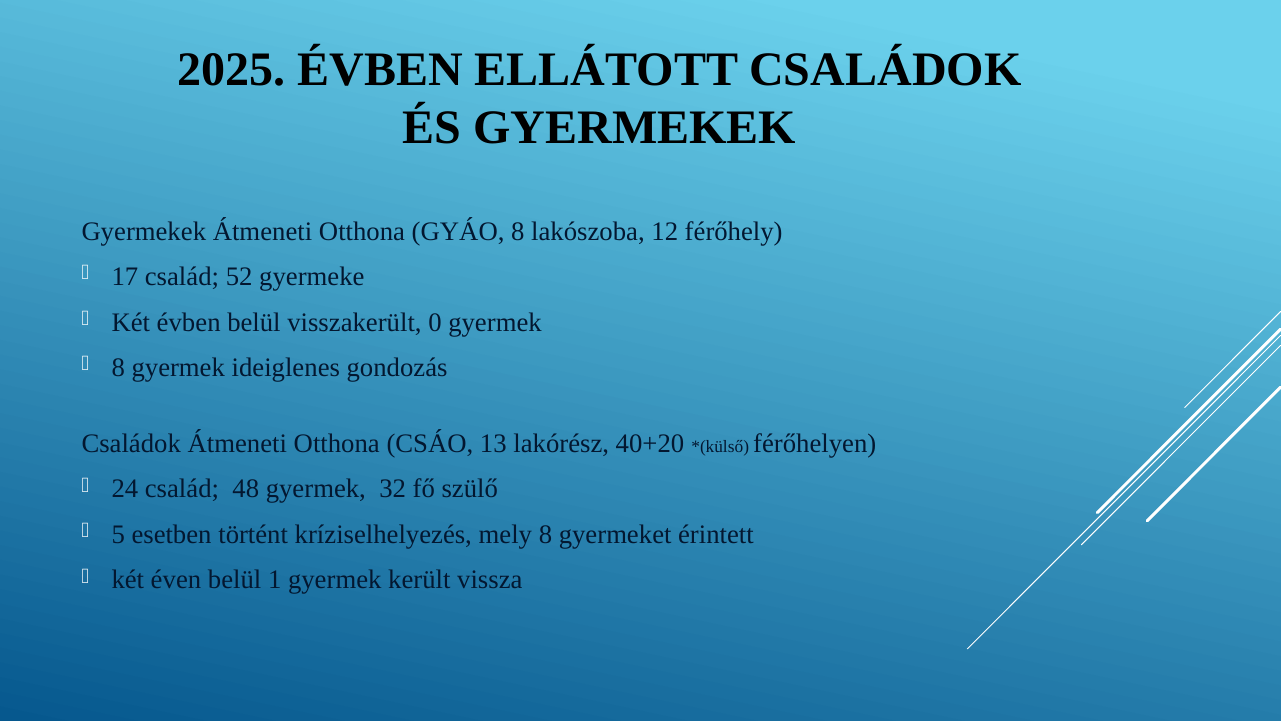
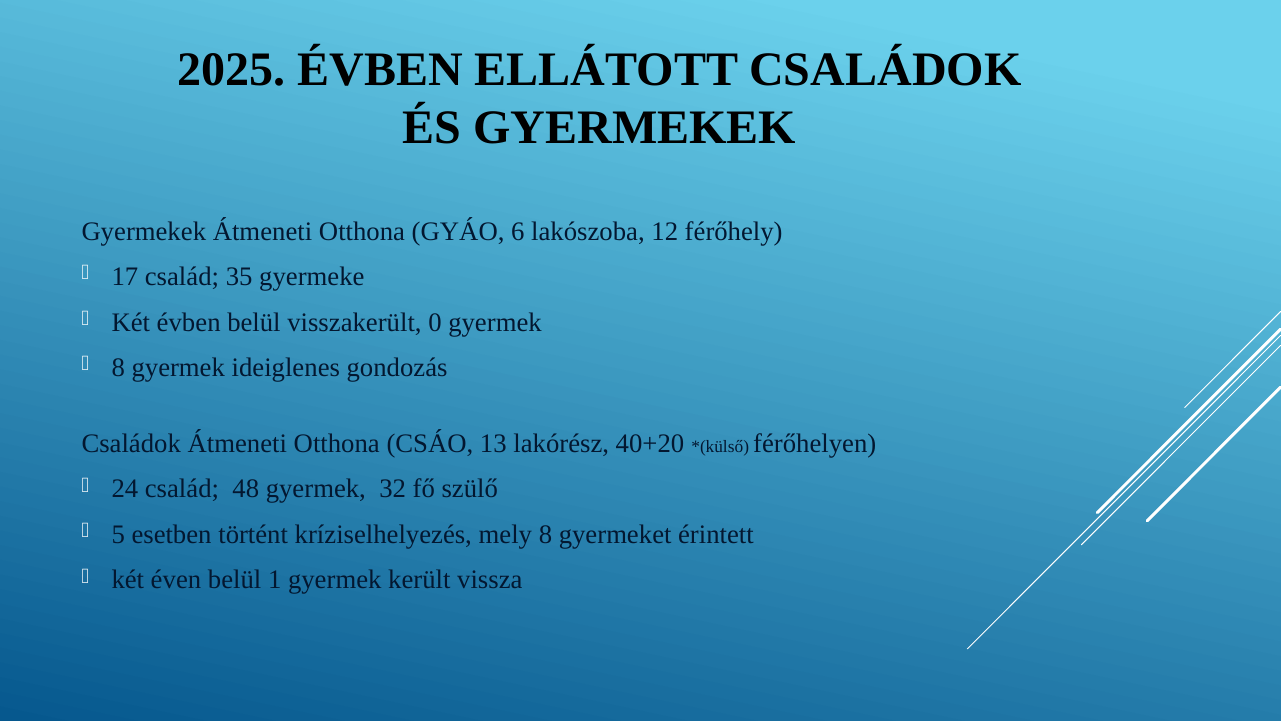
GYÁO 8: 8 -> 6
52: 52 -> 35
